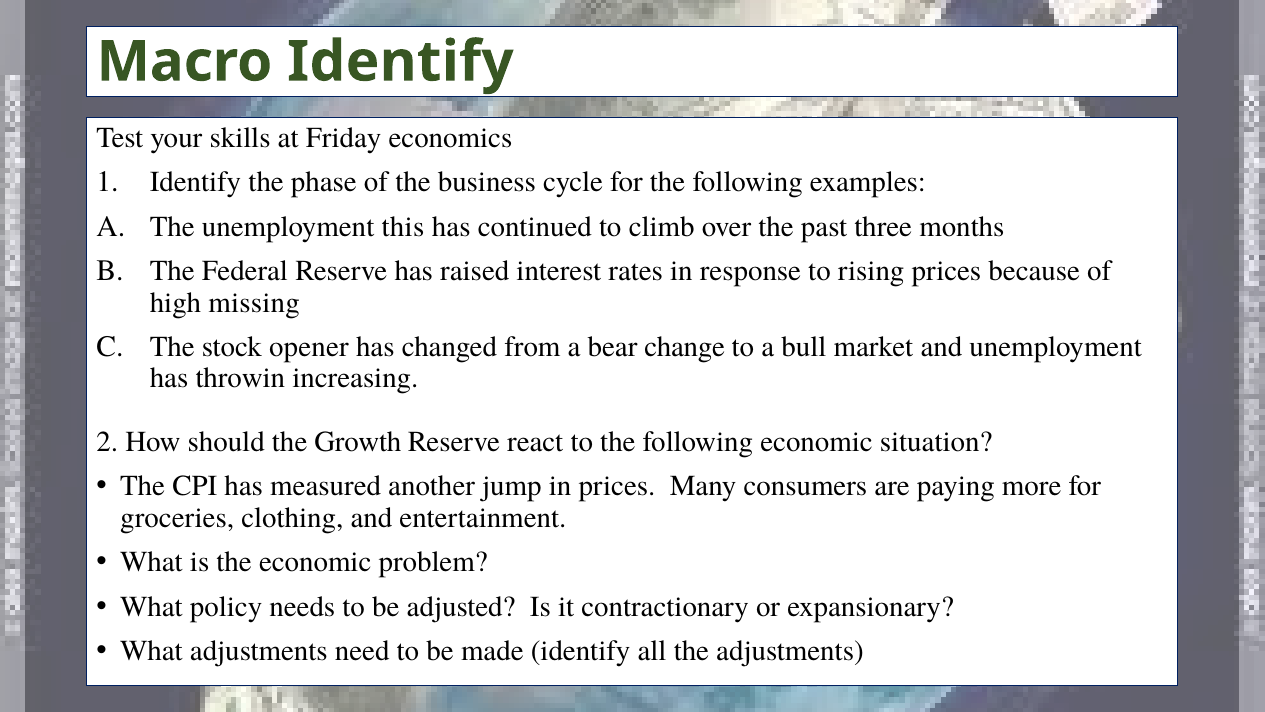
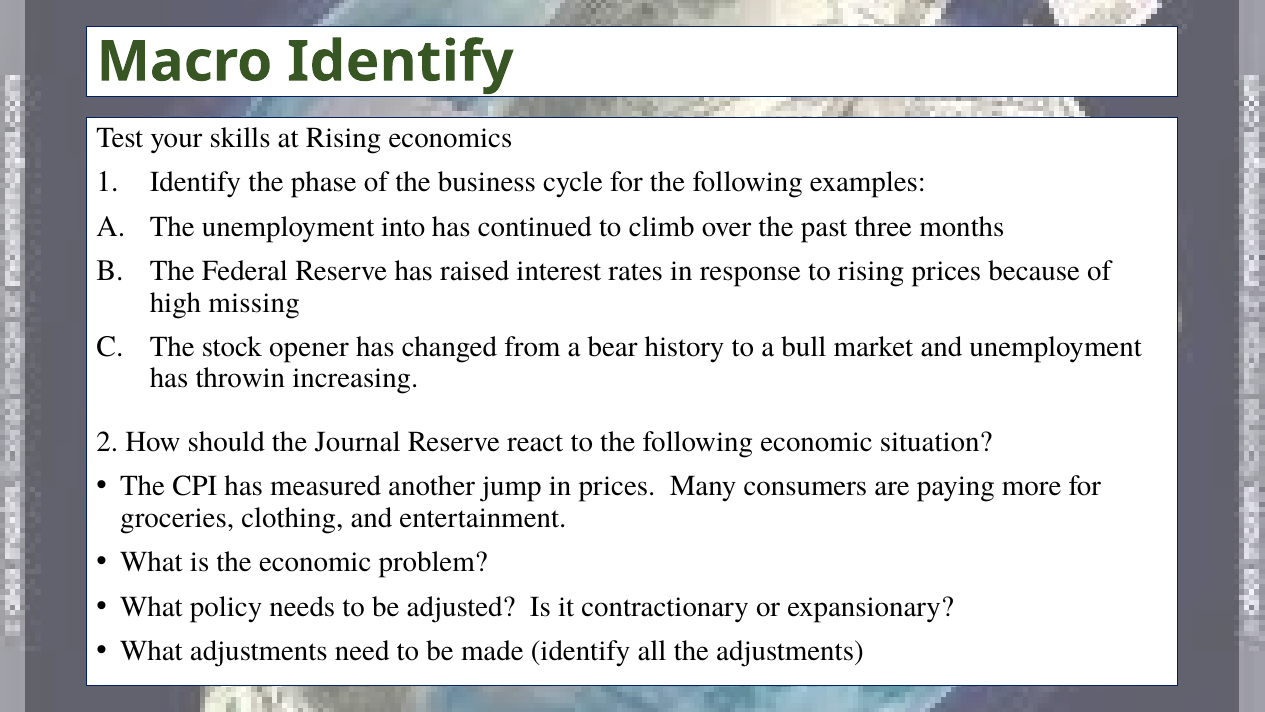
at Friday: Friday -> Rising
this: this -> into
change: change -> history
Growth: Growth -> Journal
